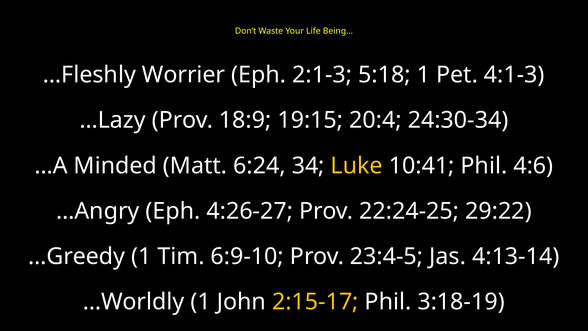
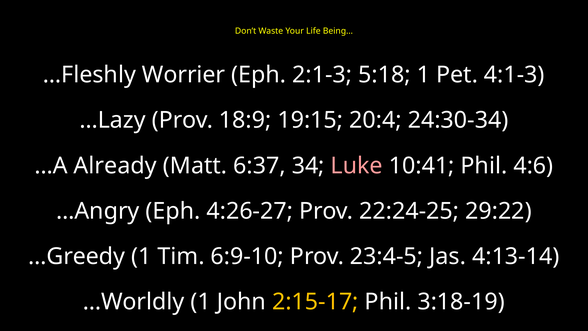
Minded: Minded -> Already
6:24: 6:24 -> 6:37
Luke colour: yellow -> pink
